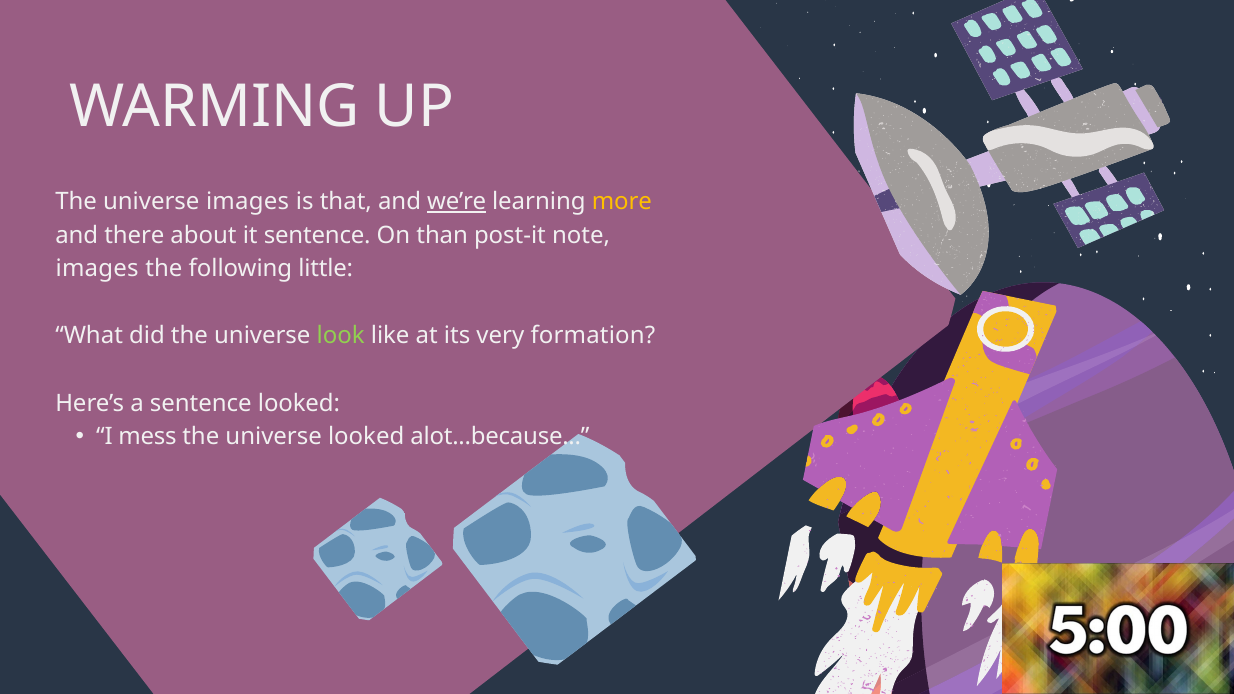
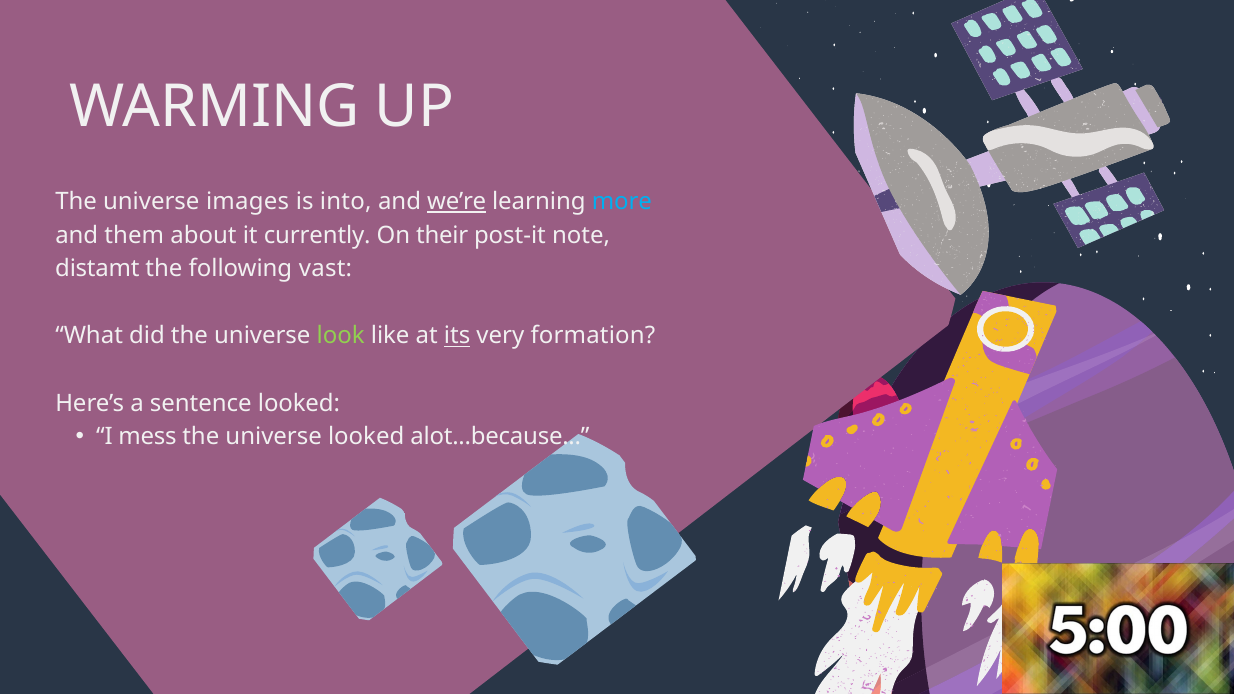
that: that -> into
more colour: yellow -> light blue
there: there -> them
it sentence: sentence -> currently
than: than -> their
images at (97, 269): images -> distamt
little: little -> vast
its underline: none -> present
